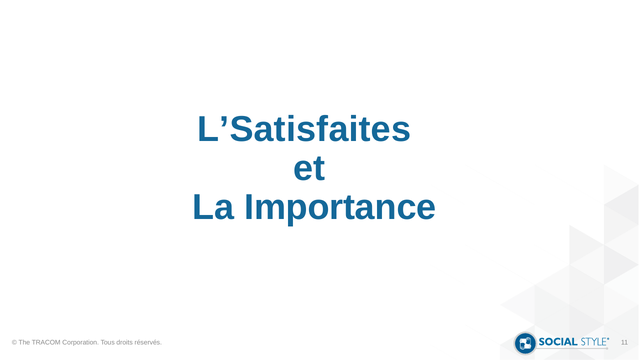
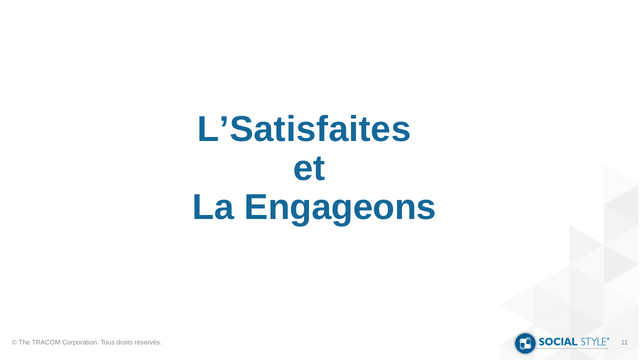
Importance: Importance -> Engageons
